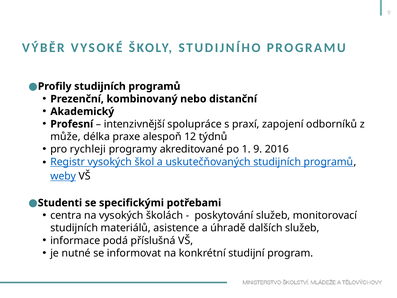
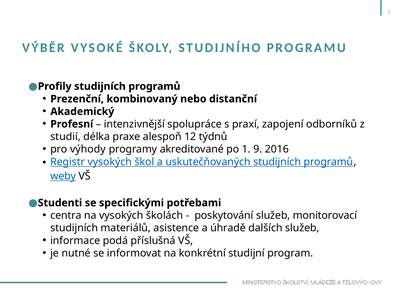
může: může -> studií
rychleji: rychleji -> výhody
